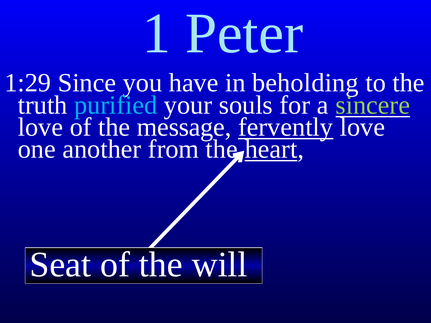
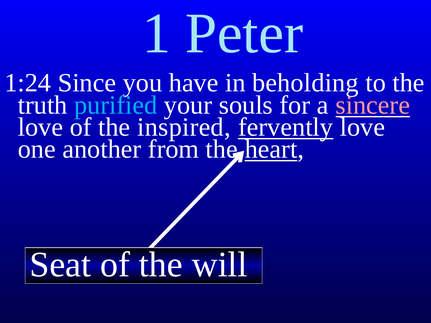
1:29: 1:29 -> 1:24
sincere colour: light green -> pink
message: message -> inspired
